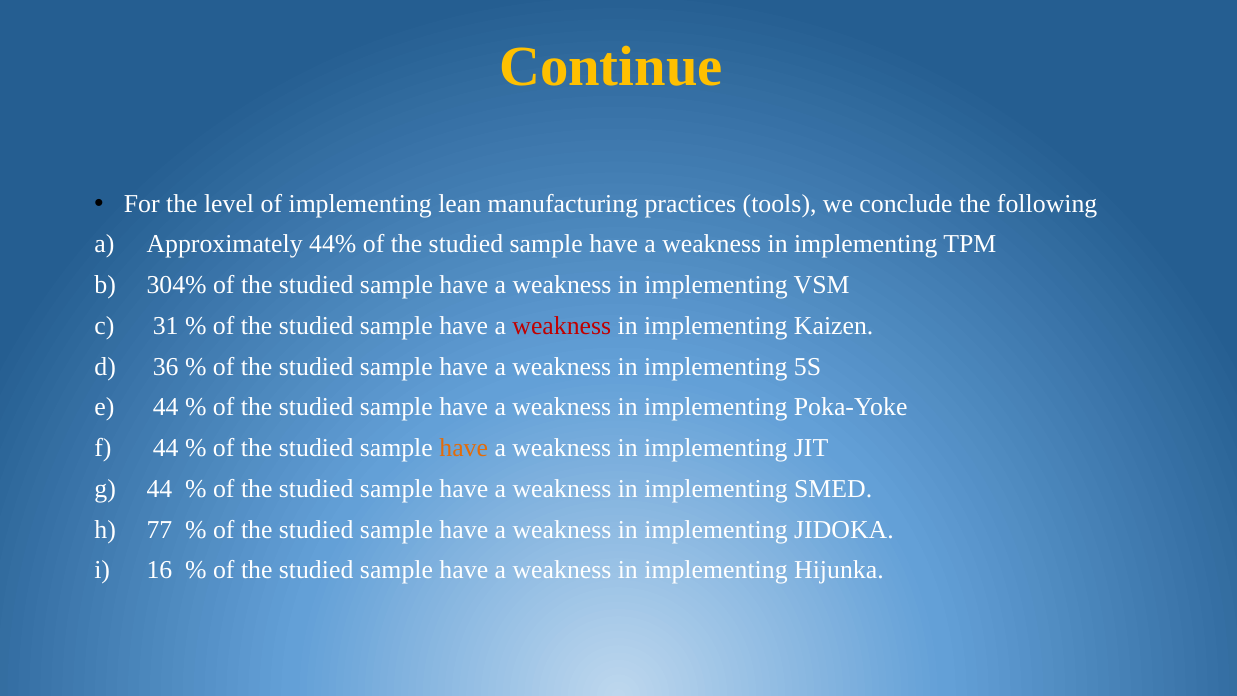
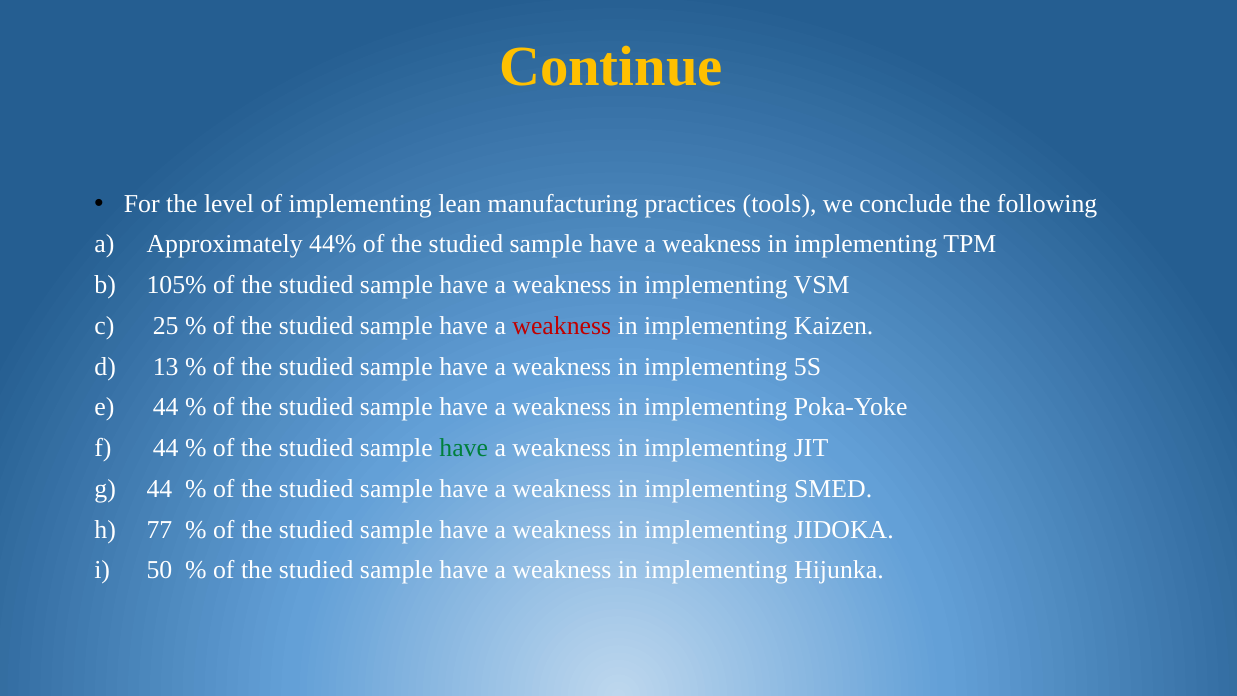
304%: 304% -> 105%
31: 31 -> 25
36: 36 -> 13
have at (464, 448) colour: orange -> green
16: 16 -> 50
